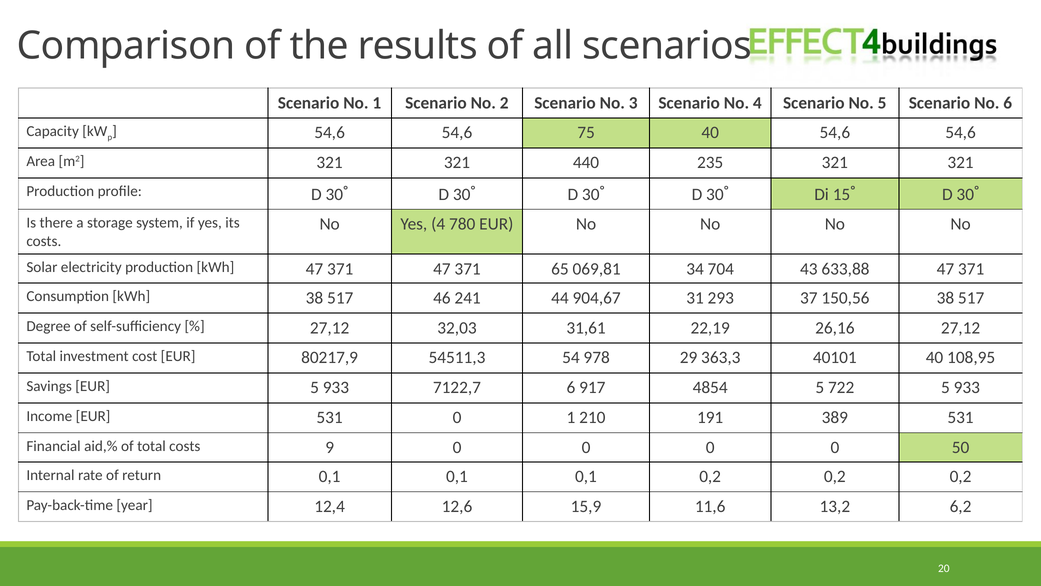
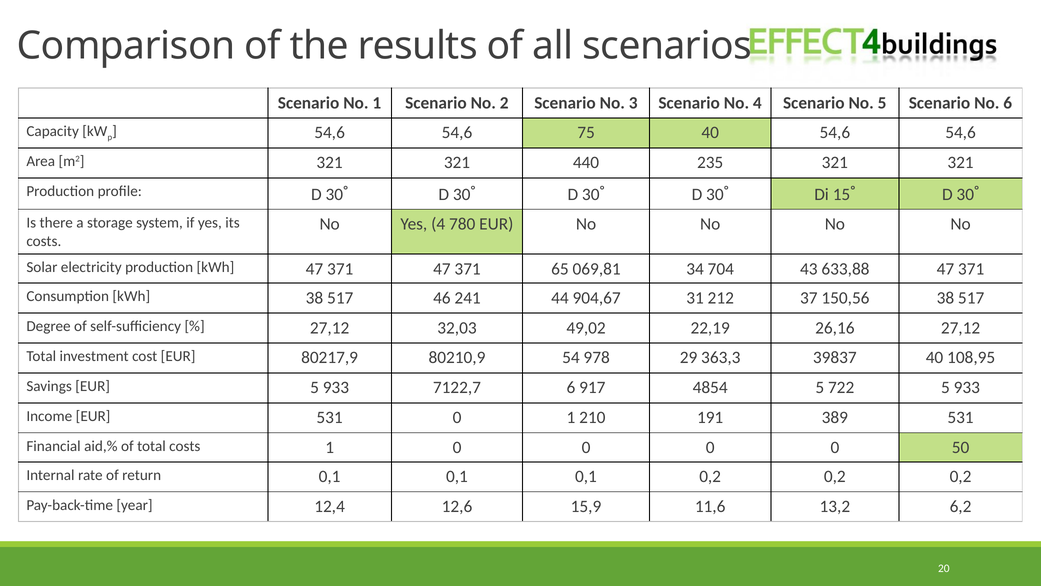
293: 293 -> 212
31,61: 31,61 -> 49,02
54511,3: 54511,3 -> 80210,9
40101: 40101 -> 39837
costs 9: 9 -> 1
